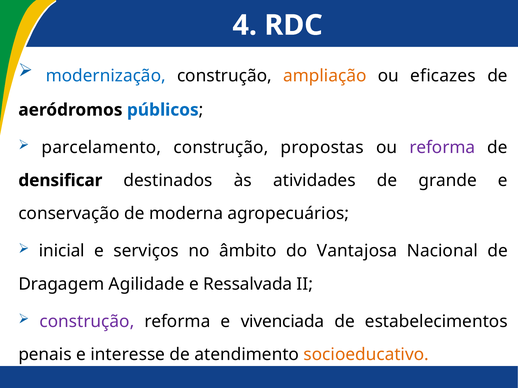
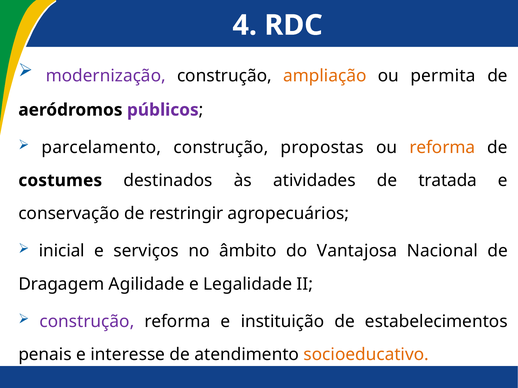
modernização colour: blue -> purple
eficazes: eficazes -> permita
públicos colour: blue -> purple
reforma at (442, 148) colour: purple -> orange
densificar: densificar -> costumes
grande: grande -> tratada
moderna: moderna -> restringir
Ressalvada: Ressalvada -> Legalidade
vivenciada: vivenciada -> instituição
